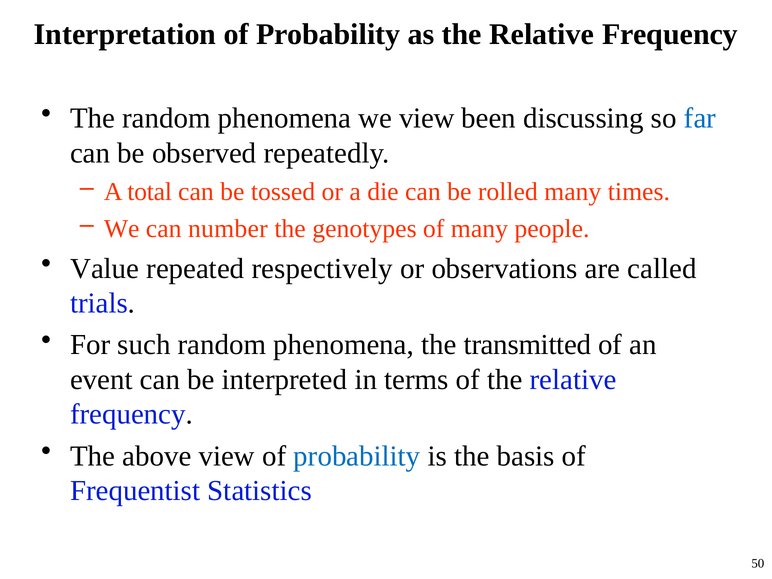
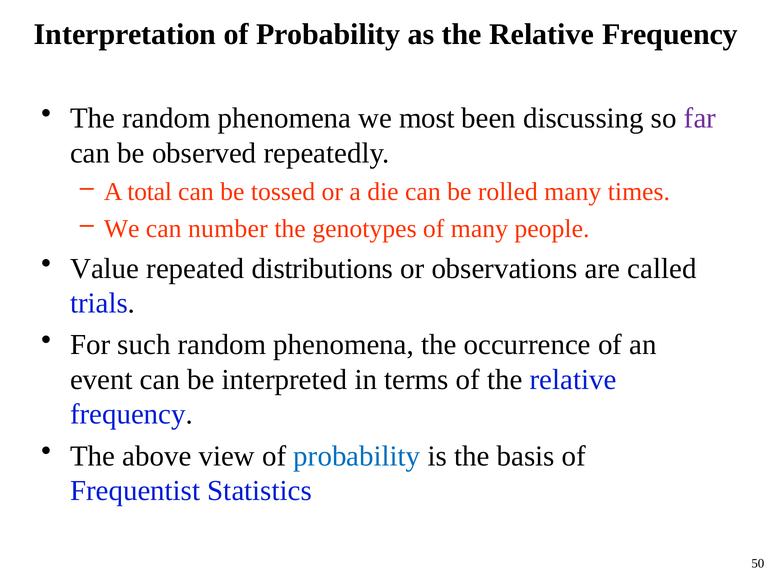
we view: view -> most
far colour: blue -> purple
respectively: respectively -> distributions
transmitted: transmitted -> occurrence
